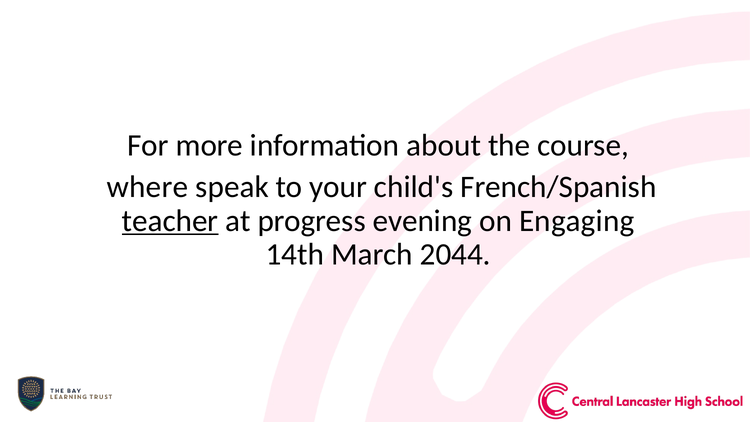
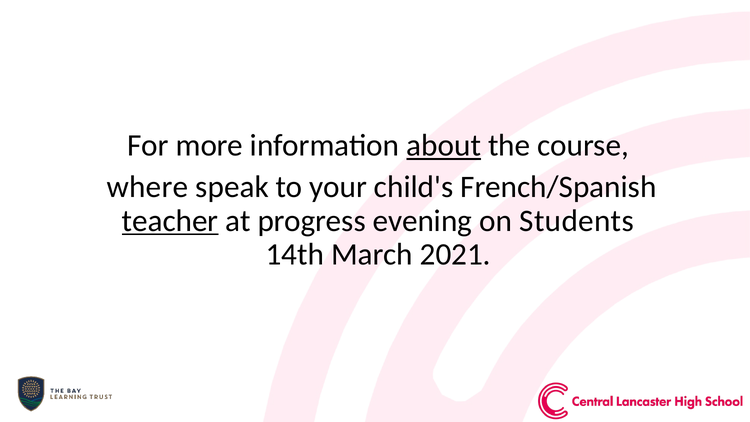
about underline: none -> present
Engaging: Engaging -> Students
2044: 2044 -> 2021
